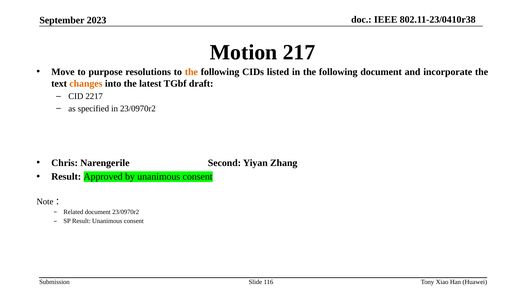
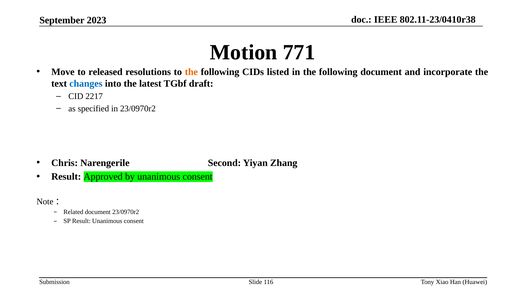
217: 217 -> 771
purpose: purpose -> released
changes colour: orange -> blue
